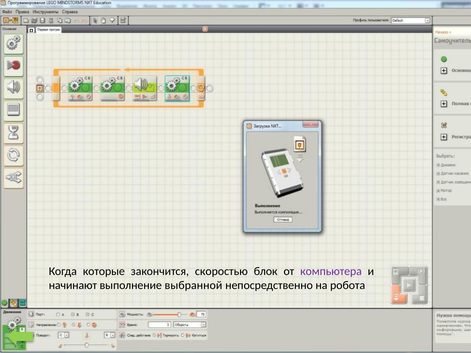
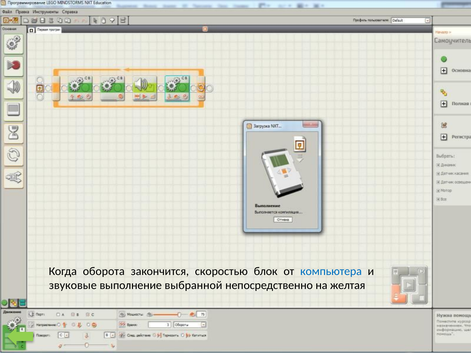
которые: которые -> оборота
компьютера colour: purple -> blue
начинают: начинают -> звуковые
робота: робота -> желтая
